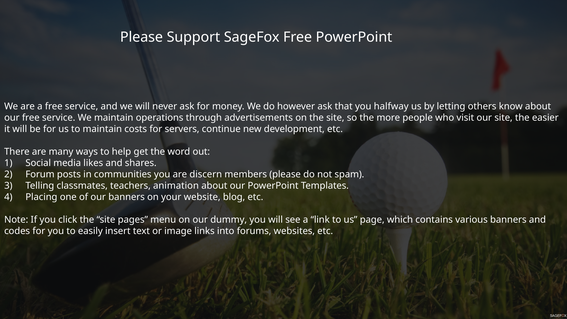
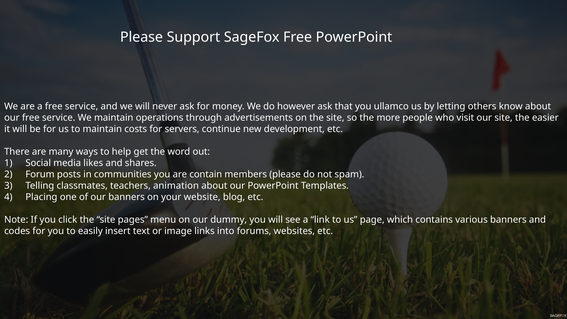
halfway: halfway -> ullamco
discern: discern -> contain
